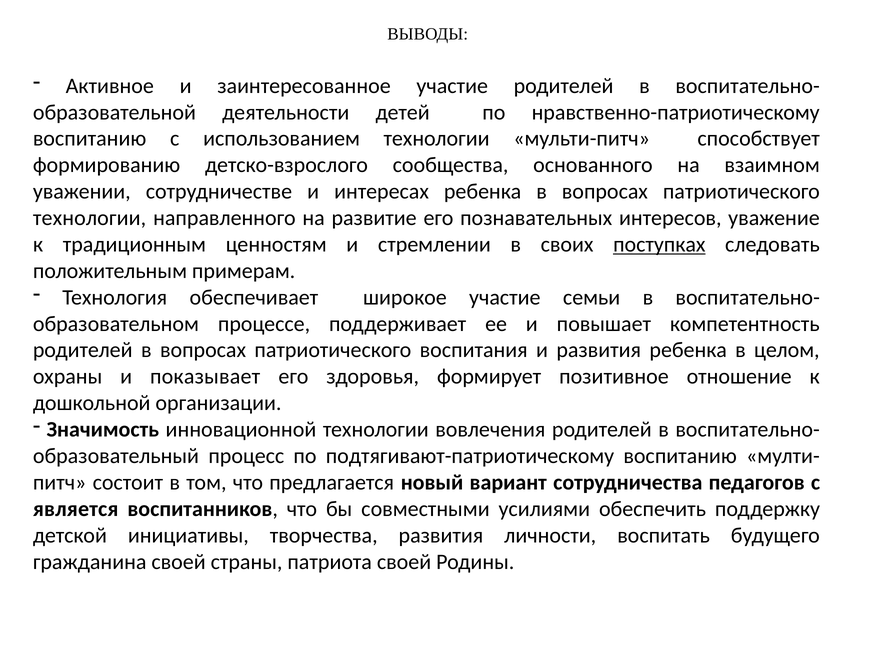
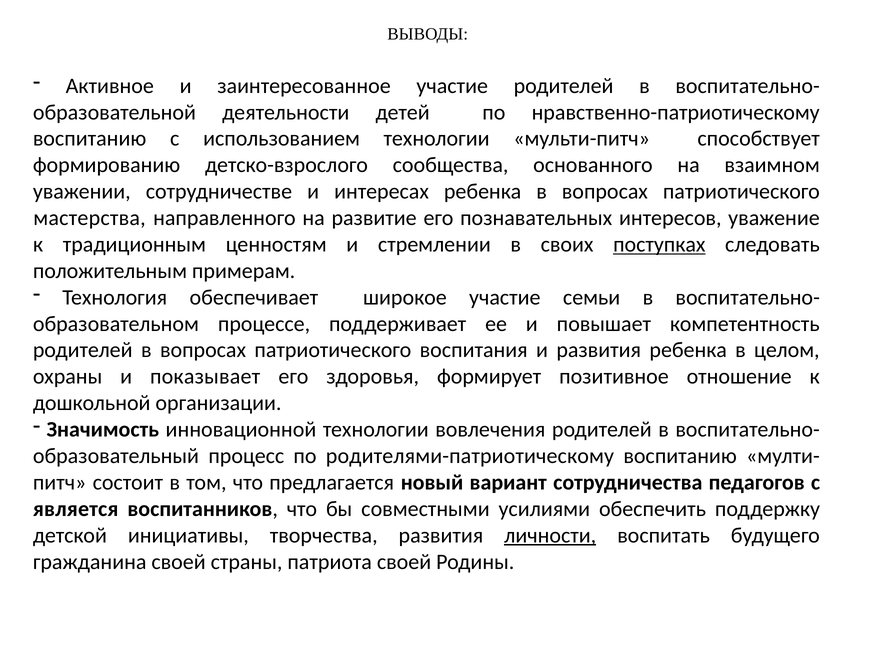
технологии at (90, 218): технологии -> мастерства
подтягивают-патриотическому: подтягивают-патриотическому -> родителями-патриотическому
личности underline: none -> present
